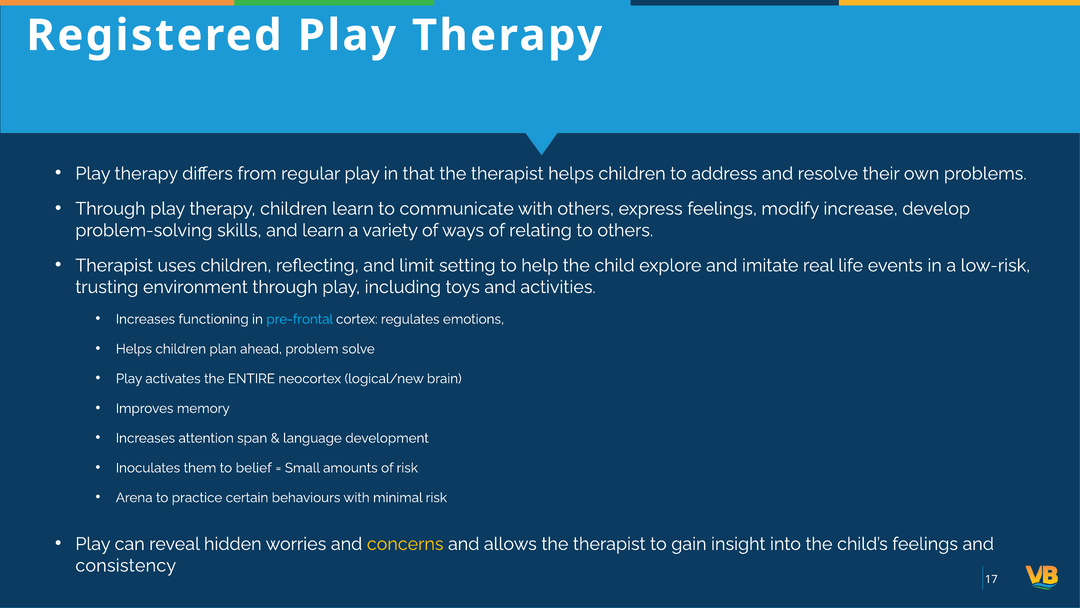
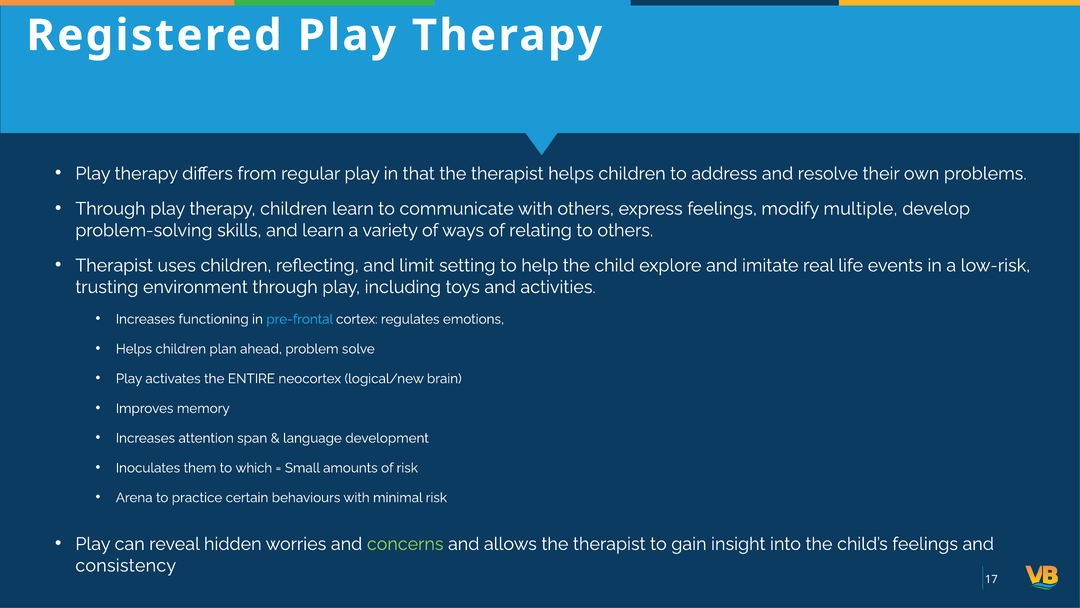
increase: increase -> multiple
belief: belief -> which
concerns colour: yellow -> light green
